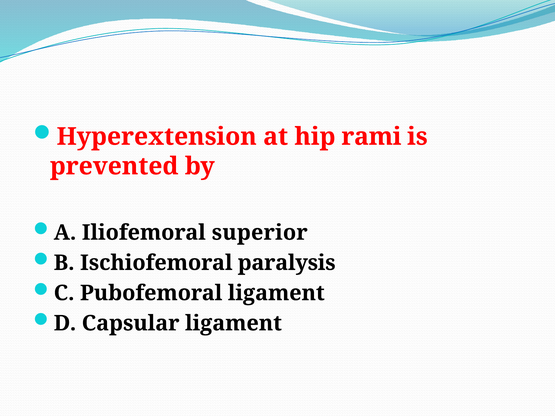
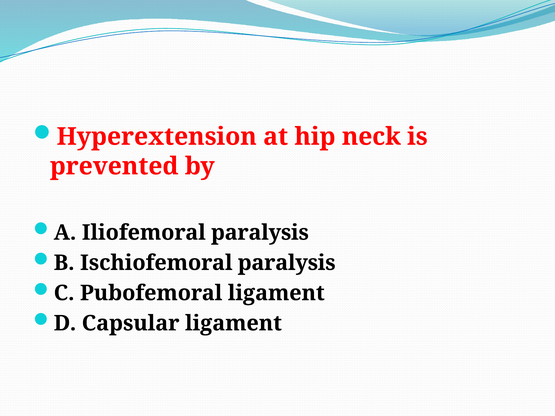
rami: rami -> neck
Iliofemoral superior: superior -> paralysis
